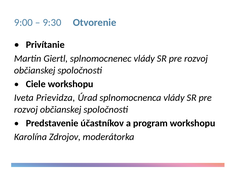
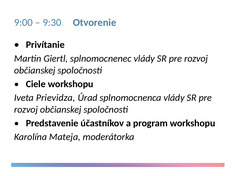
Zdrojov: Zdrojov -> Mateja
